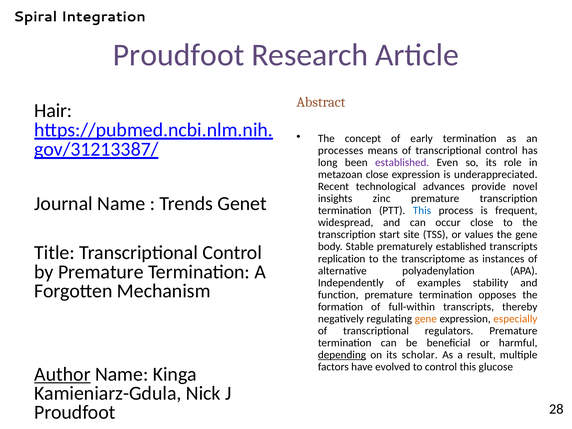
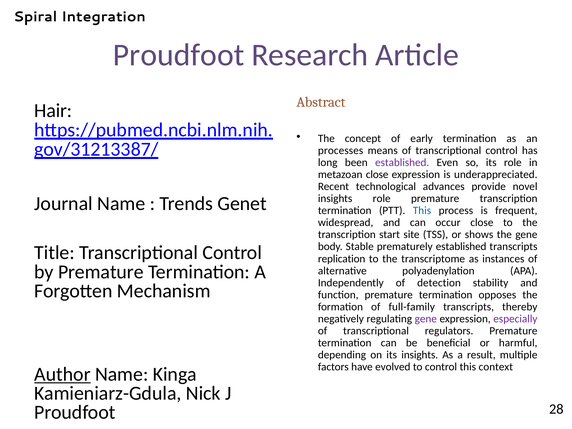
insights zinc: zinc -> role
values: values -> shows
examples: examples -> detection
full-within: full-within -> full-family
gene at (426, 319) colour: orange -> purple
especially colour: orange -> purple
depending underline: present -> none
its scholar: scholar -> insights
glucose: glucose -> context
